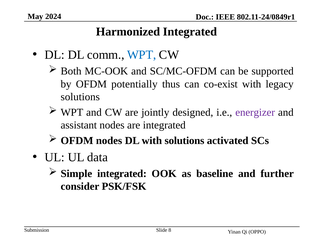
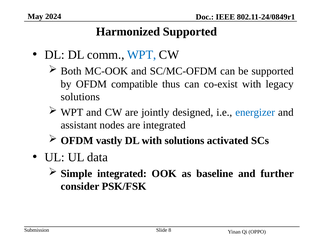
Harmonized Integrated: Integrated -> Supported
potentially: potentially -> compatible
energizer colour: purple -> blue
OFDM nodes: nodes -> vastly
